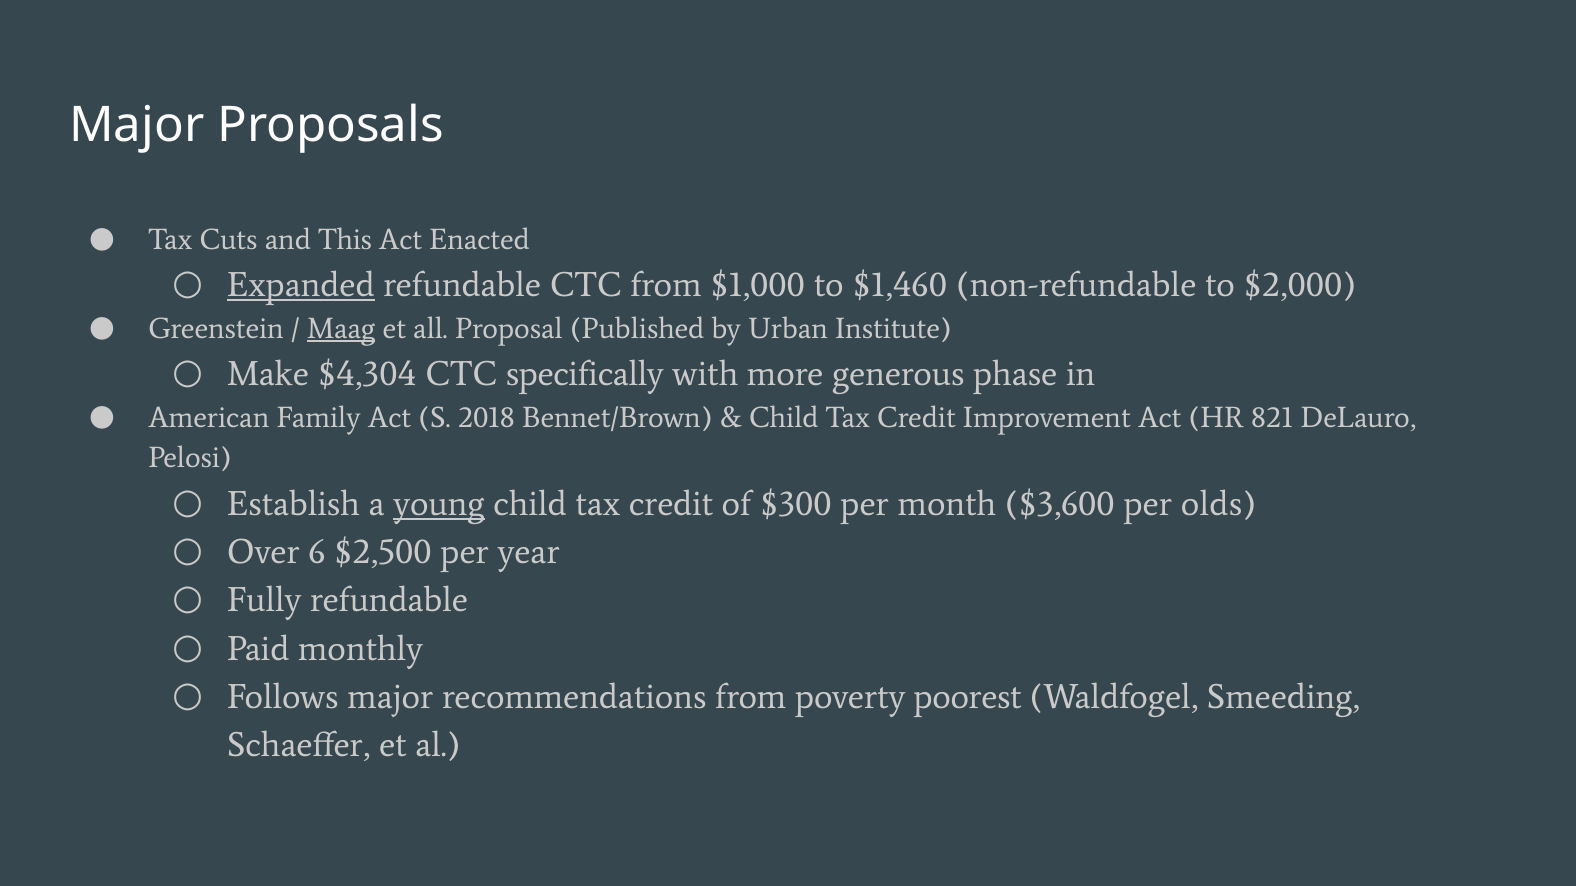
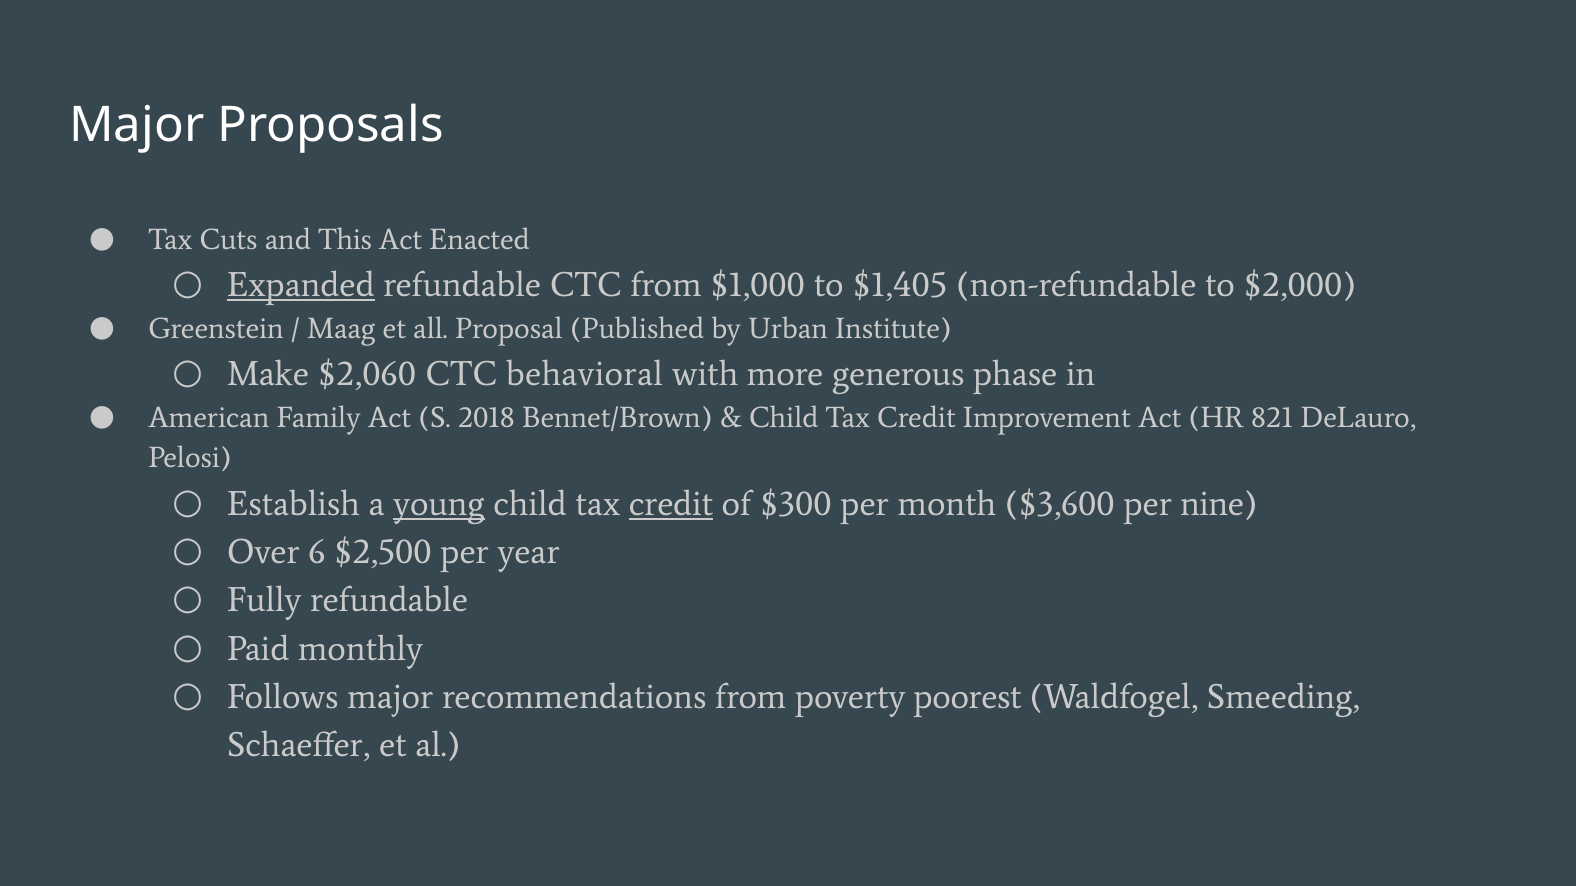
$1,460: $1,460 -> $1,405
Maag underline: present -> none
$4,304: $4,304 -> $2,060
specifically: specifically -> behavioral
credit at (671, 504) underline: none -> present
olds: olds -> nine
